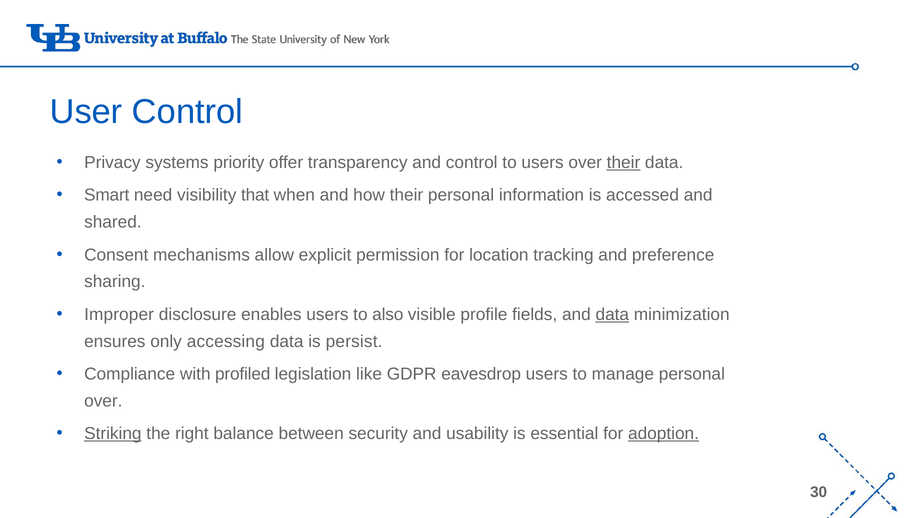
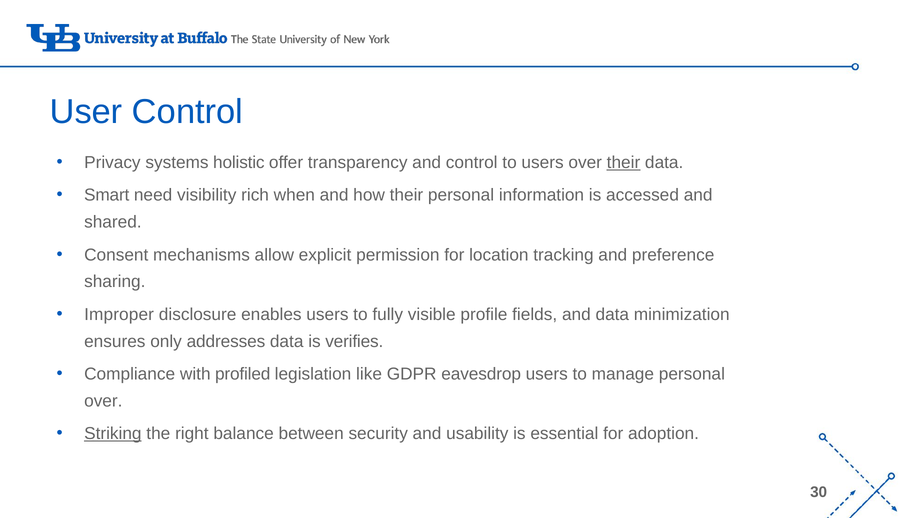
priority: priority -> holistic
that: that -> rich
also: also -> fully
data at (612, 314) underline: present -> none
accessing: accessing -> addresses
persist: persist -> verifies
adoption underline: present -> none
